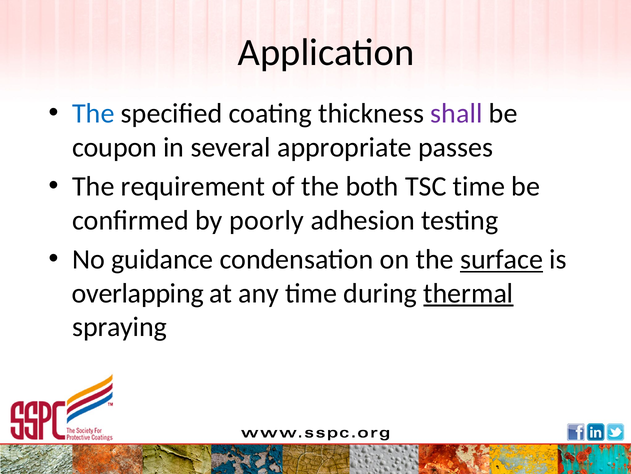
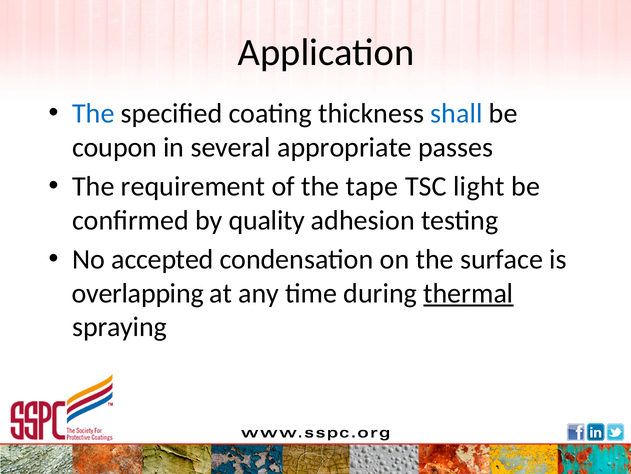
shall colour: purple -> blue
both: both -> tape
TSC time: time -> light
poorly: poorly -> quality
guidance: guidance -> accepted
surface underline: present -> none
